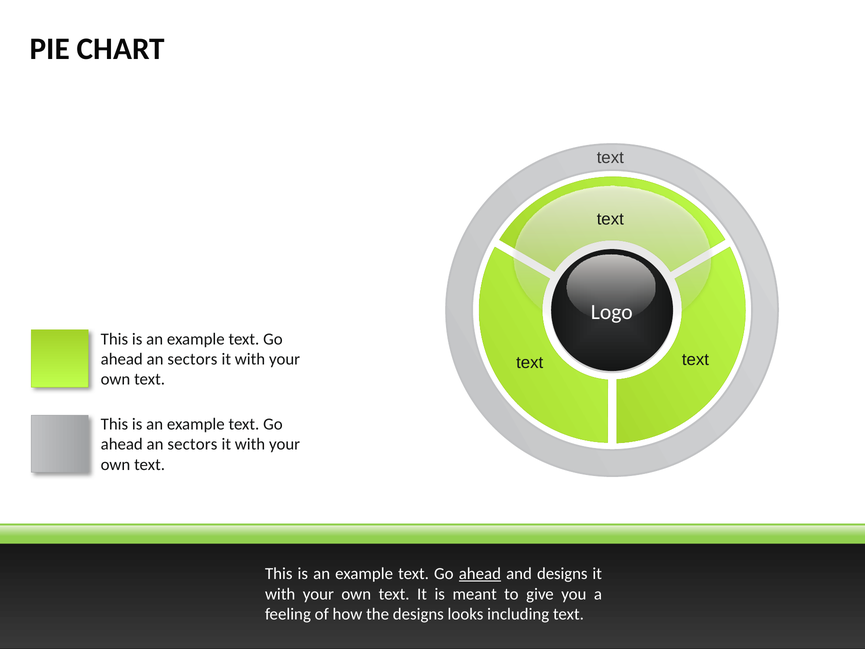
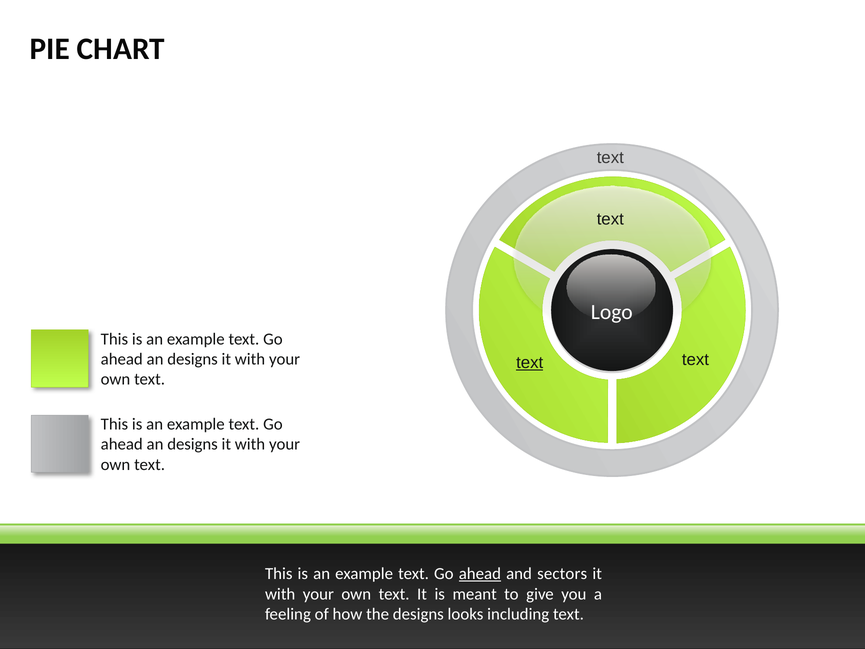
sectors at (192, 359): sectors -> designs
text at (530, 363) underline: none -> present
sectors at (192, 444): sectors -> designs
and designs: designs -> sectors
